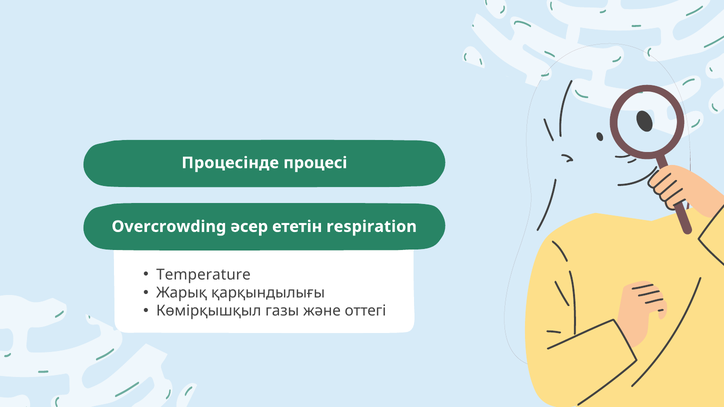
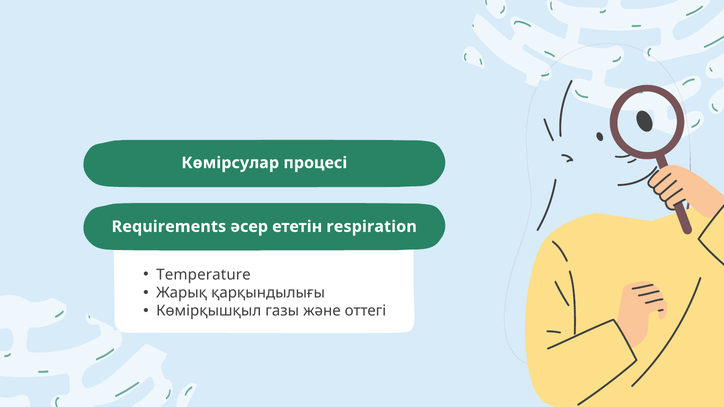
Процесінде: Процесінде -> Көмірсулар
Overcrowding: Overcrowding -> Requirements
